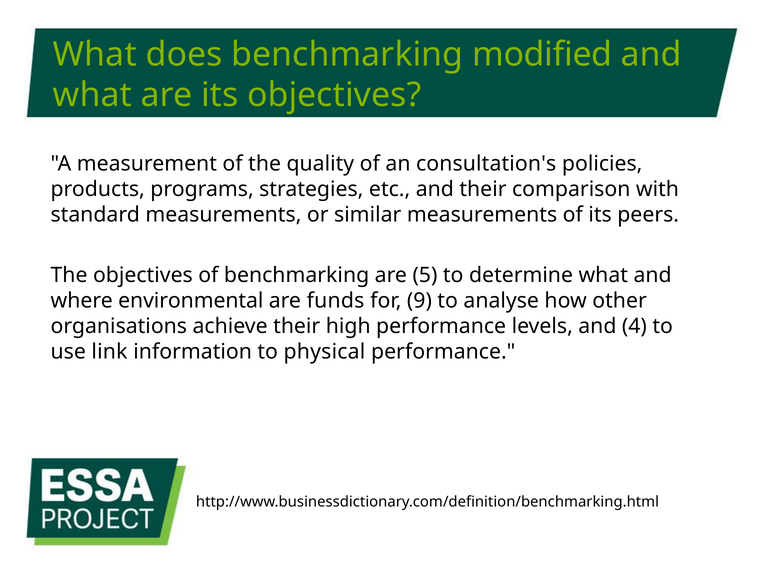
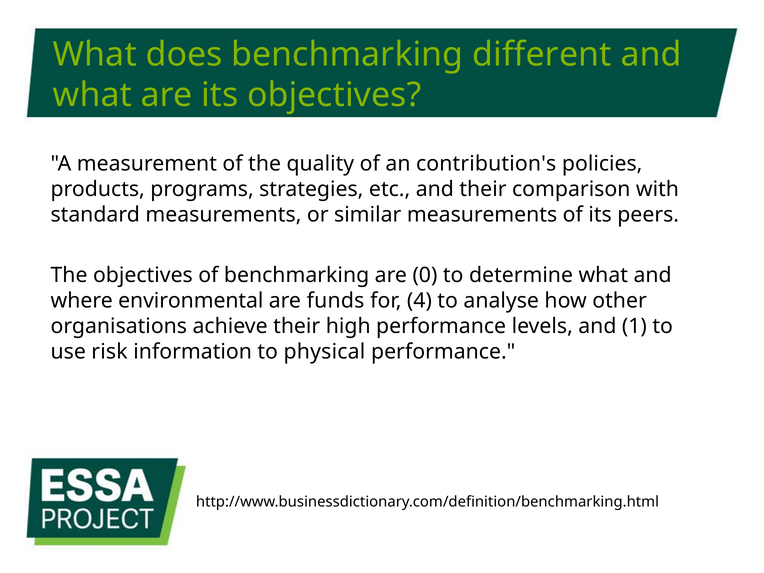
modified: modified -> different
consultation's: consultation's -> contribution's
5: 5 -> 0
9: 9 -> 4
4: 4 -> 1
link: link -> risk
